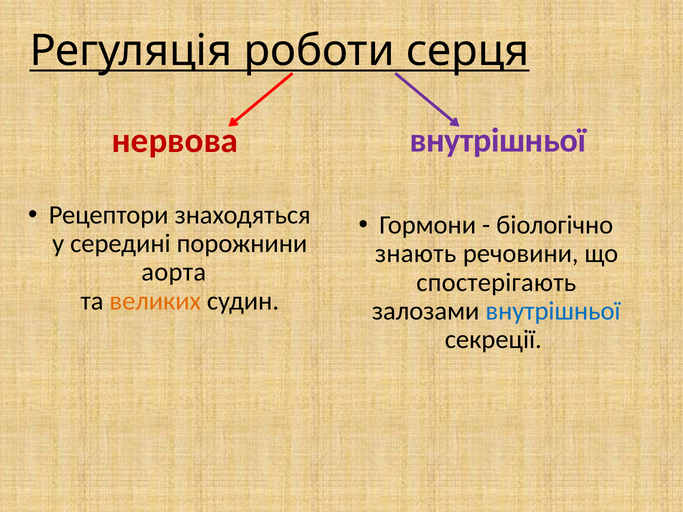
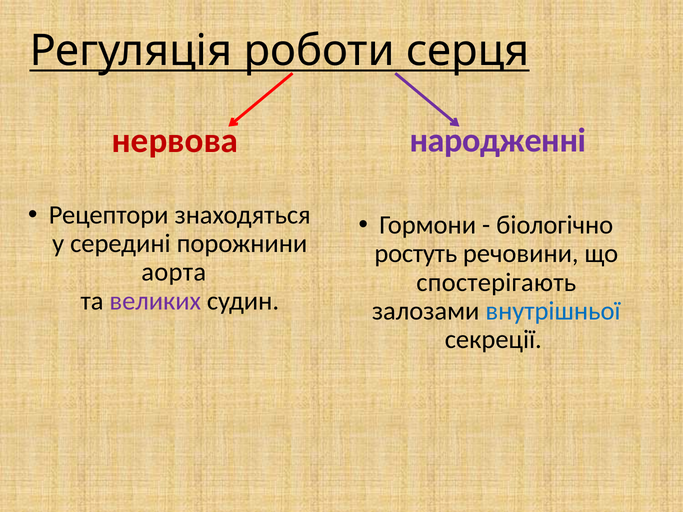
нервова внутрішньої: внутрішньої -> народженні
знають: знають -> ростуть
великих colour: orange -> purple
